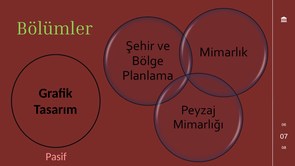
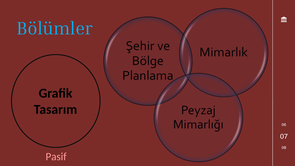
Bölümler colour: light green -> light blue
